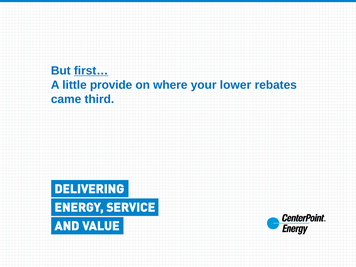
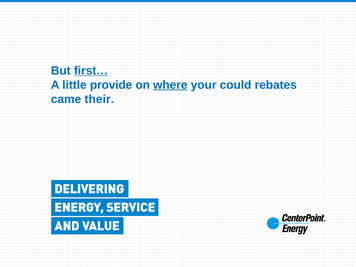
where underline: none -> present
lower: lower -> could
third: third -> their
